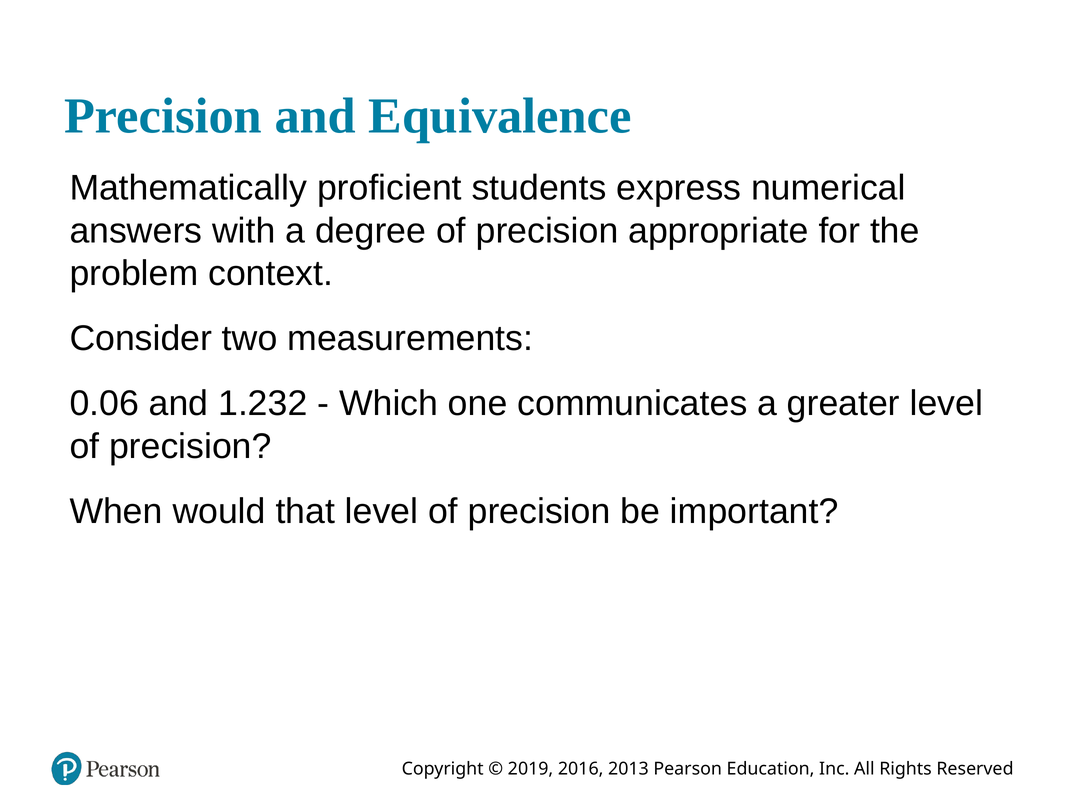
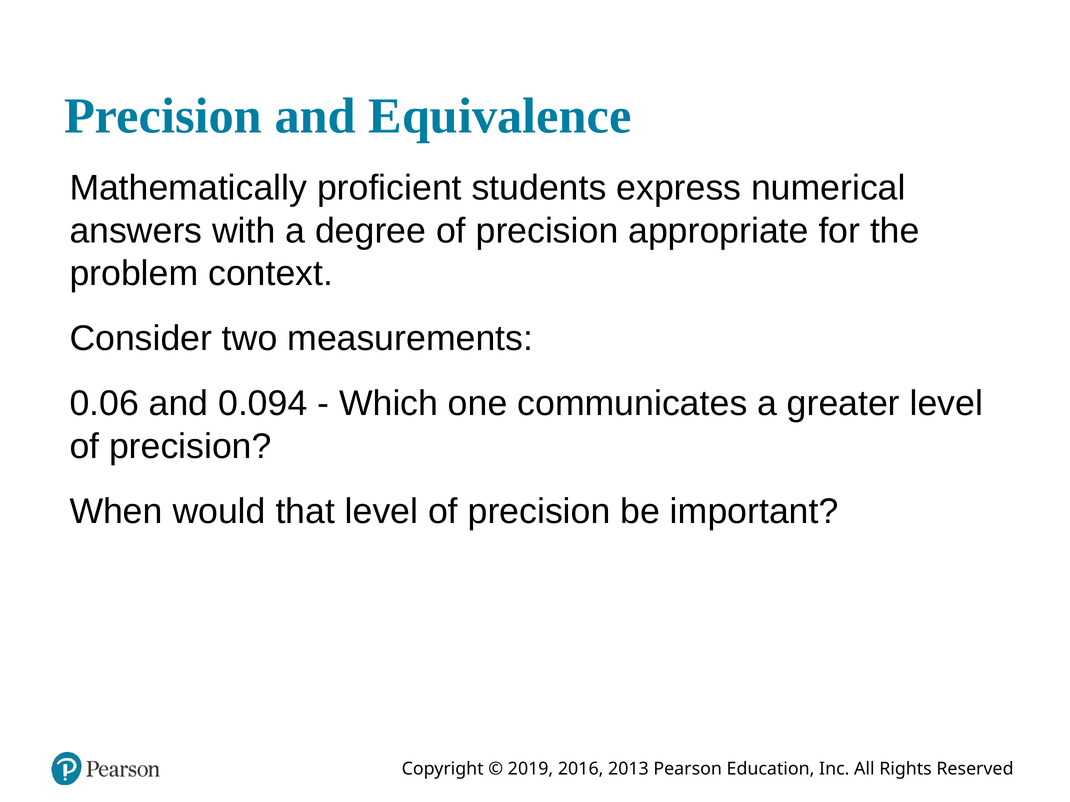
1.232: 1.232 -> 0.094
